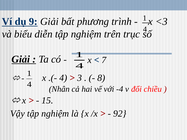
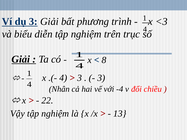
dụ 9: 9 -> 3
7: 7 -> 8
8 at (101, 78): 8 -> 3
15: 15 -> 22
92: 92 -> 13
